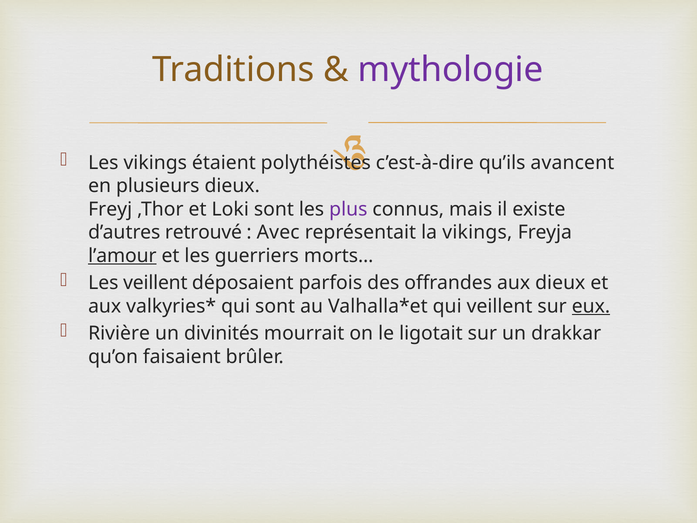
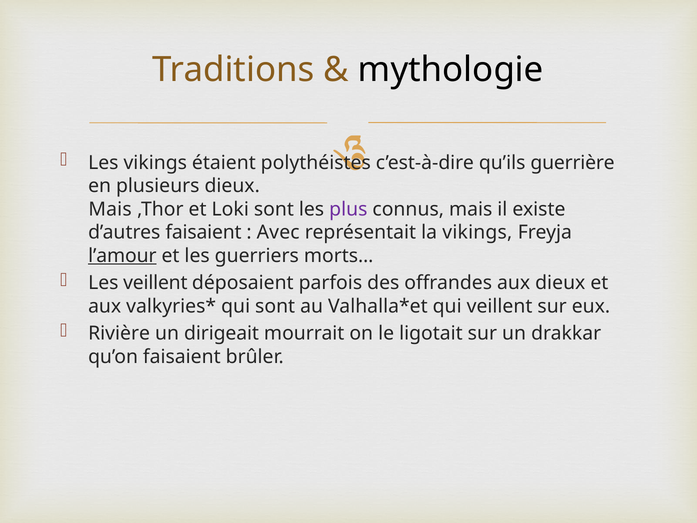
mythologie colour: purple -> black
avancent: avancent -> guerrière
Freyj at (110, 209): Freyj -> Mais
d’autres retrouvé: retrouvé -> faisaient
eux underline: present -> none
divinités: divinités -> dirigeait
